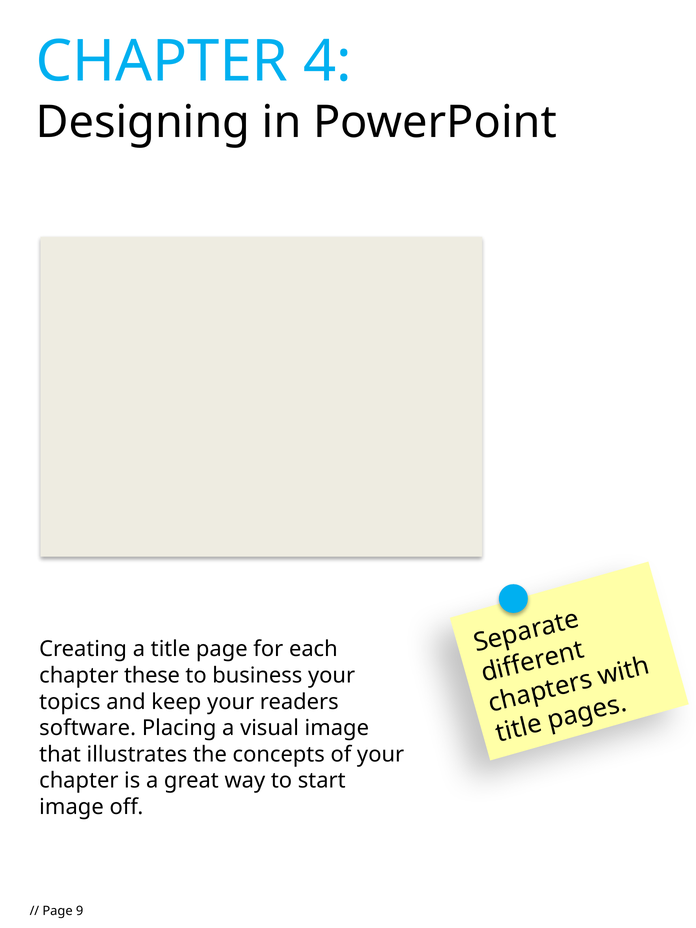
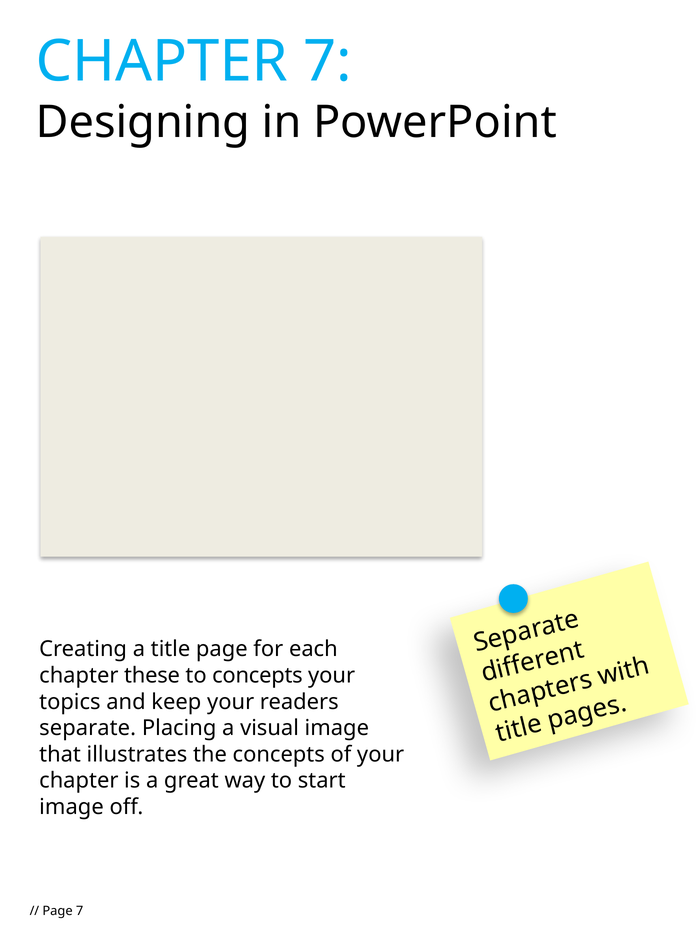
CHAPTER 4: 4 -> 7
to business: business -> concepts
software: software -> separate
Page 9: 9 -> 7
